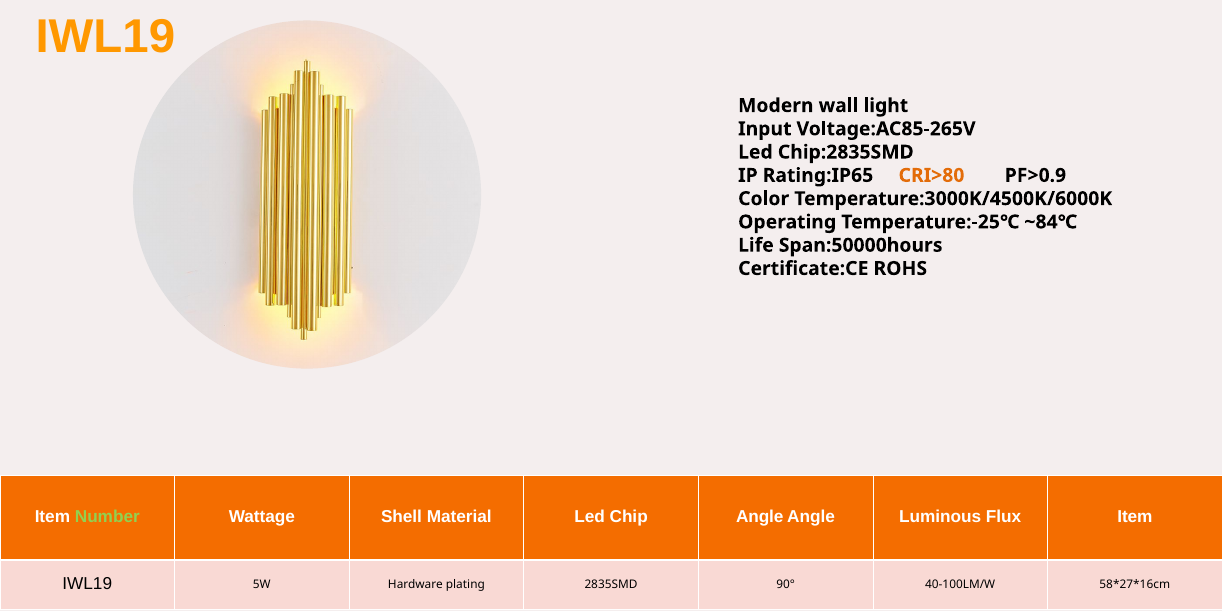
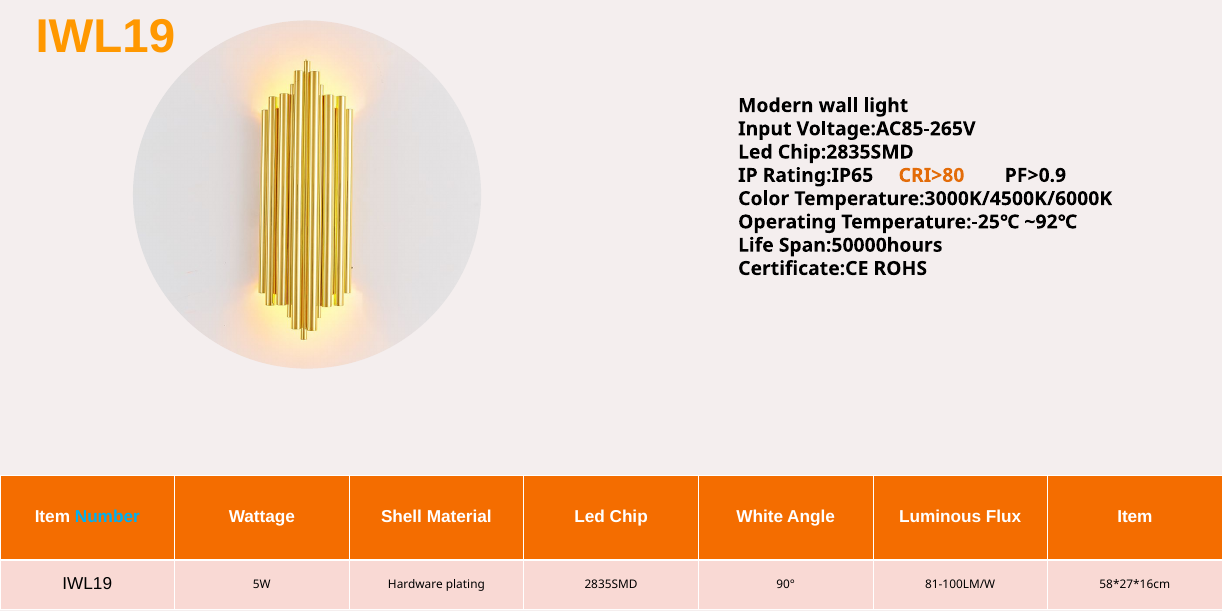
~84℃: ~84℃ -> ~92℃
Number colour: light green -> light blue
Chip Angle: Angle -> White
40-100LM/W: 40-100LM/W -> 81-100LM/W
